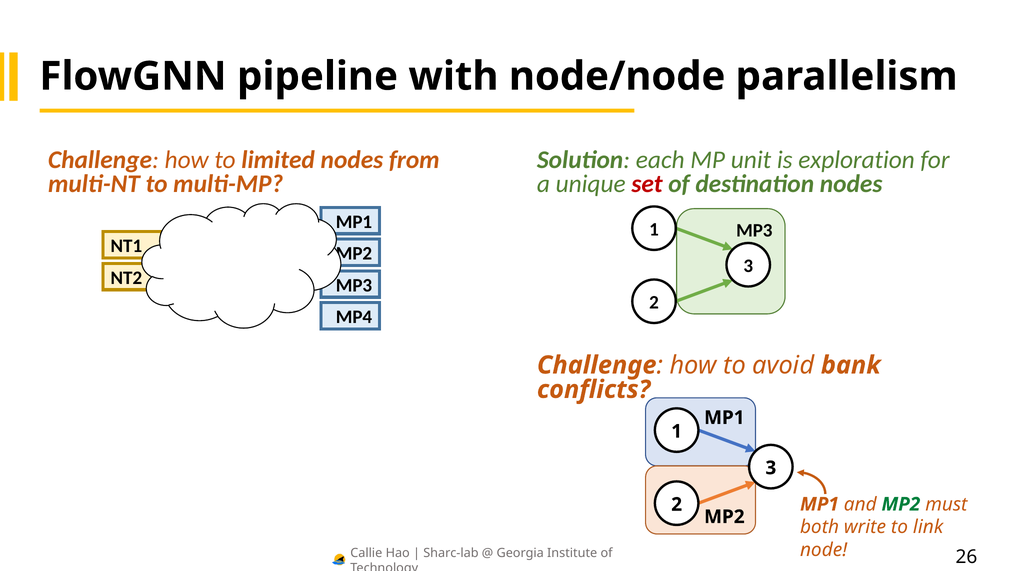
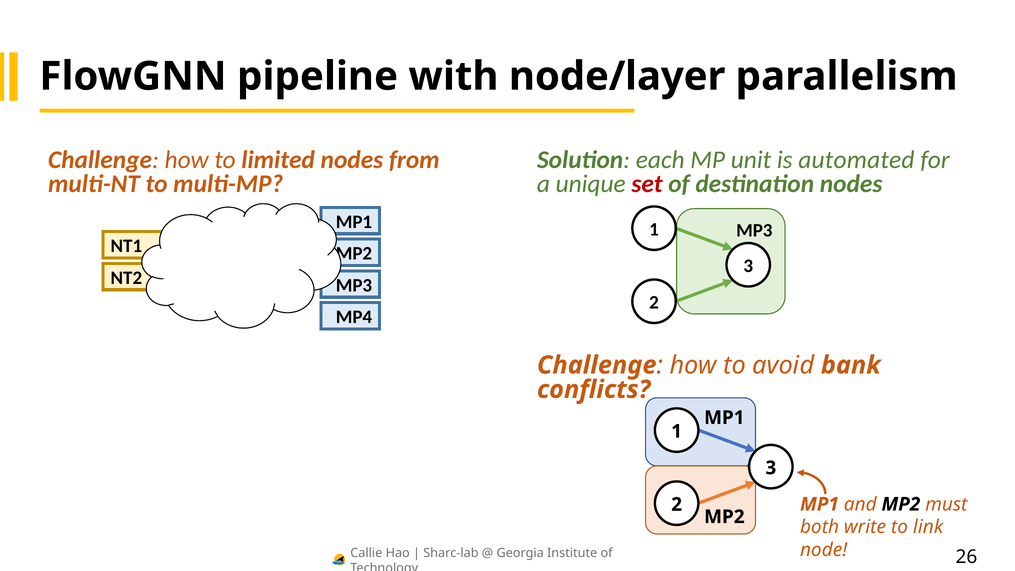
node/node: node/node -> node/layer
exploration: exploration -> automated
MP2 at (901, 504) colour: green -> black
